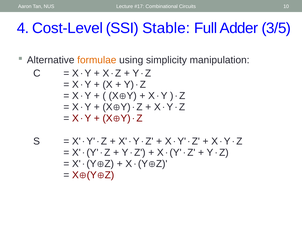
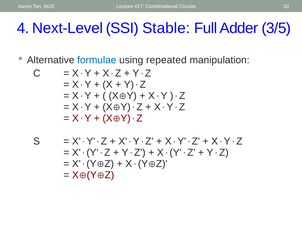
Cost-Level: Cost-Level -> Next-Level
formulae colour: orange -> blue
simplicity: simplicity -> repeated
